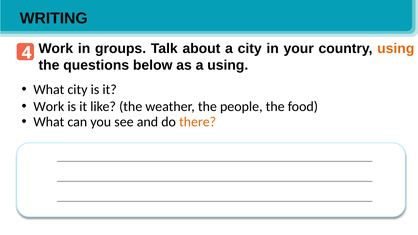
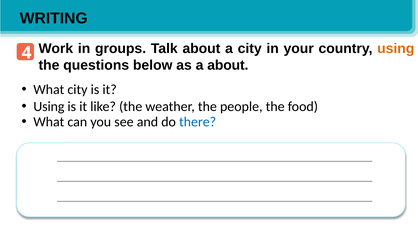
a using: using -> about
Work at (49, 107): Work -> Using
there colour: orange -> blue
